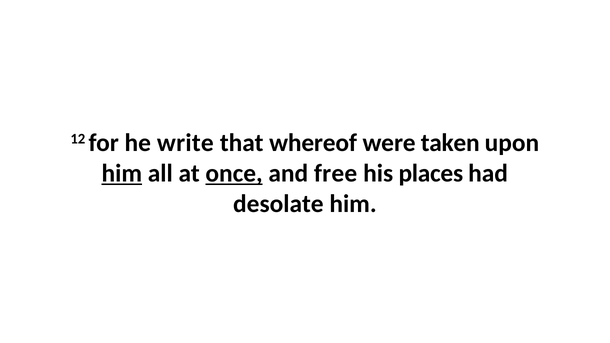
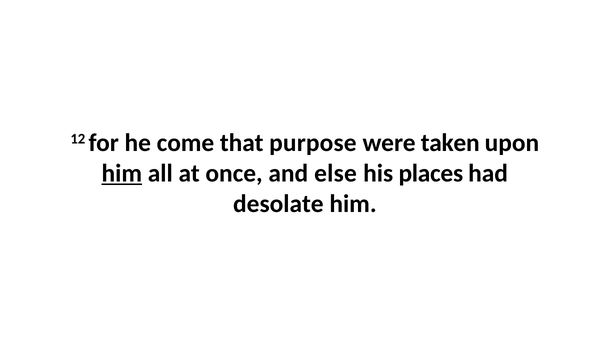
write: write -> come
whereof: whereof -> purpose
once underline: present -> none
free: free -> else
